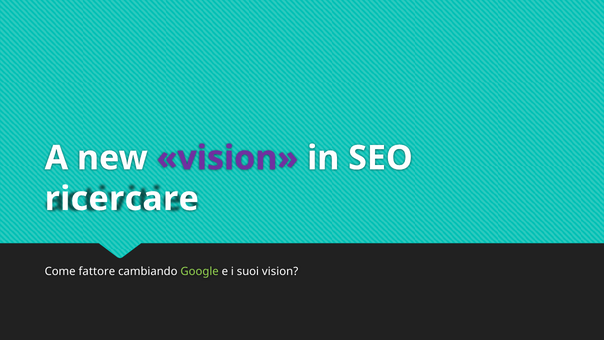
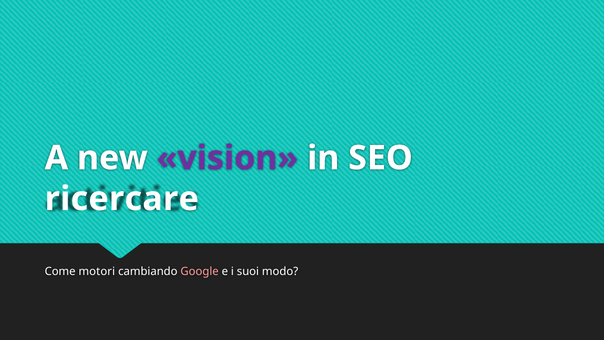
fattore: fattore -> motori
Google colour: light green -> pink
suoi vision: vision -> modo
